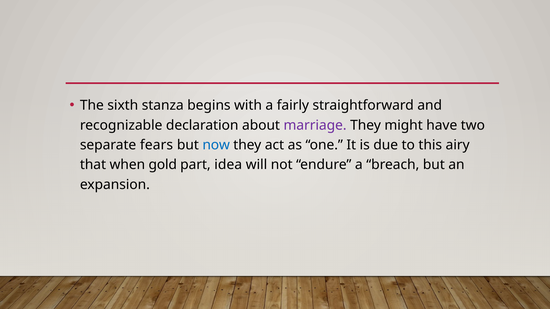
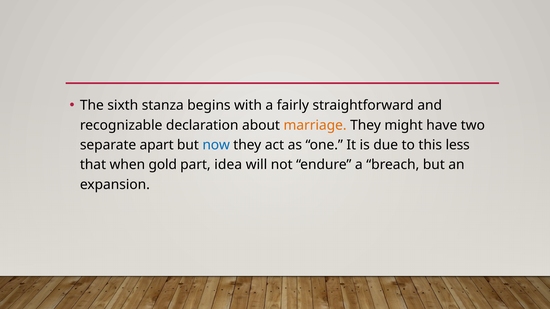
marriage colour: purple -> orange
fears: fears -> apart
airy: airy -> less
